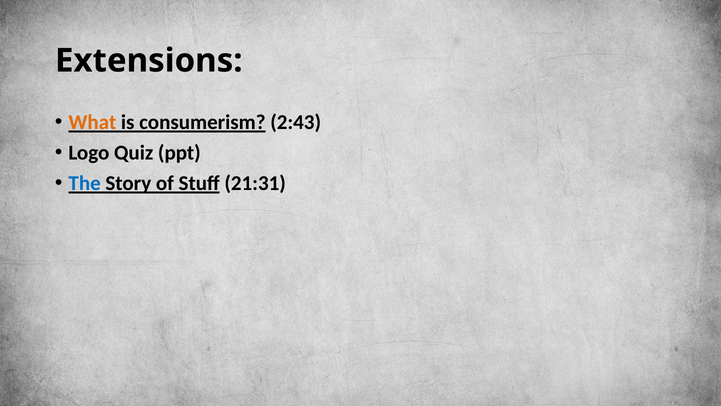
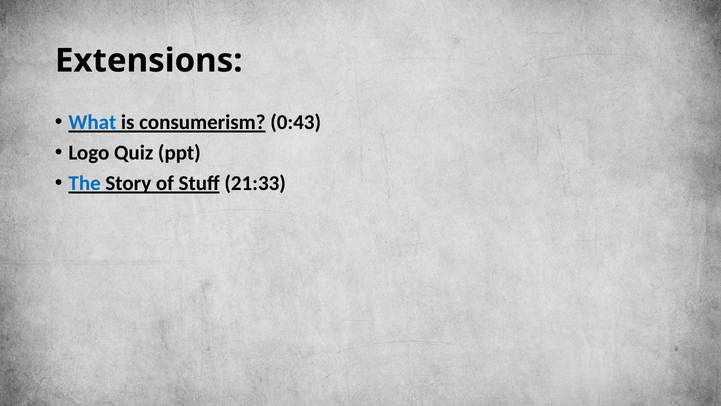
What colour: orange -> blue
2:43: 2:43 -> 0:43
21:31: 21:31 -> 21:33
